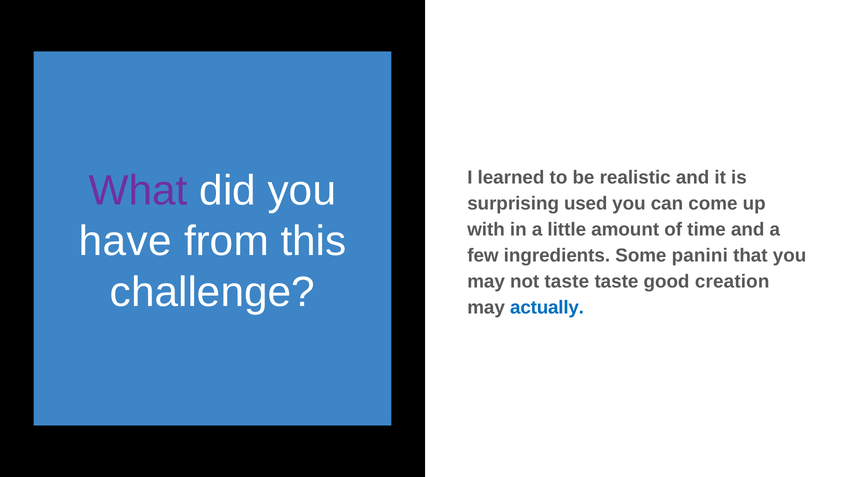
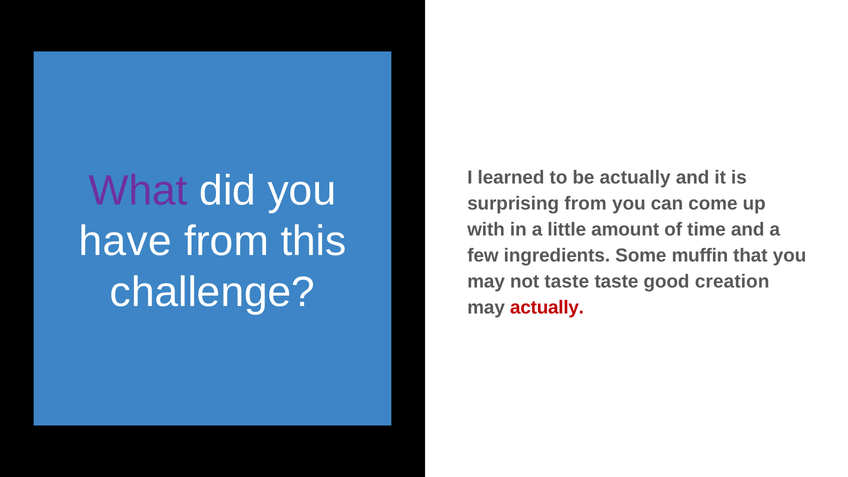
be realistic: realistic -> actually
surprising used: used -> from
panini: panini -> muffin
actually at (547, 307) colour: blue -> red
